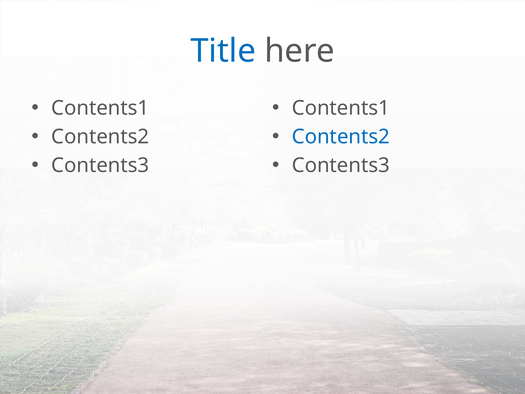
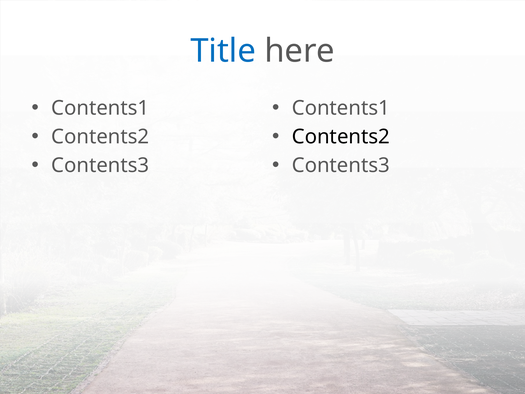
Contents2 at (341, 137) colour: blue -> black
